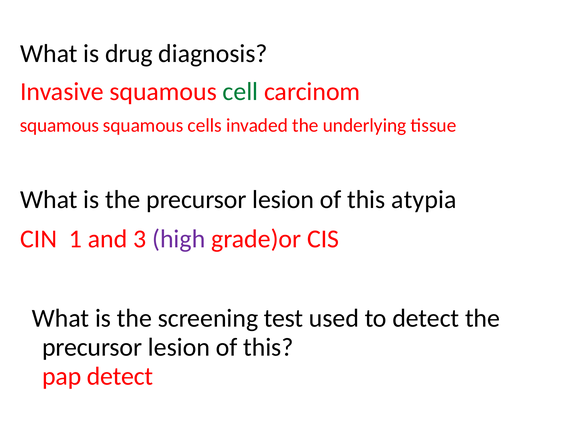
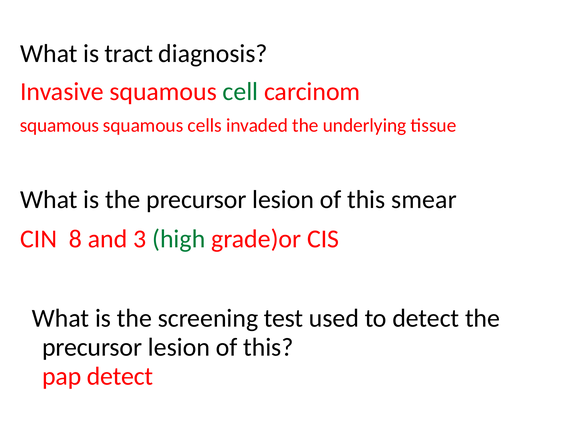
drug: drug -> tract
atypia: atypia -> smear
1: 1 -> 8
high colour: purple -> green
